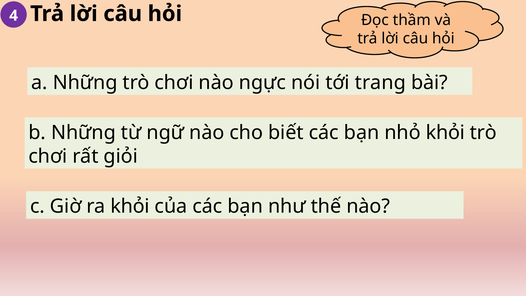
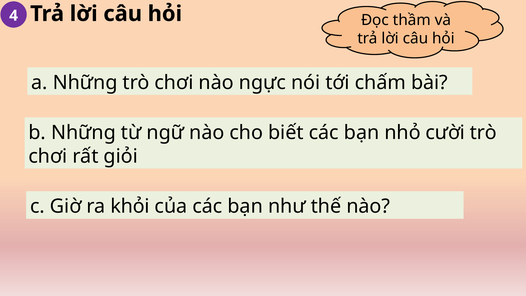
trang: trang -> chấm
nhỏ khỏi: khỏi -> cười
